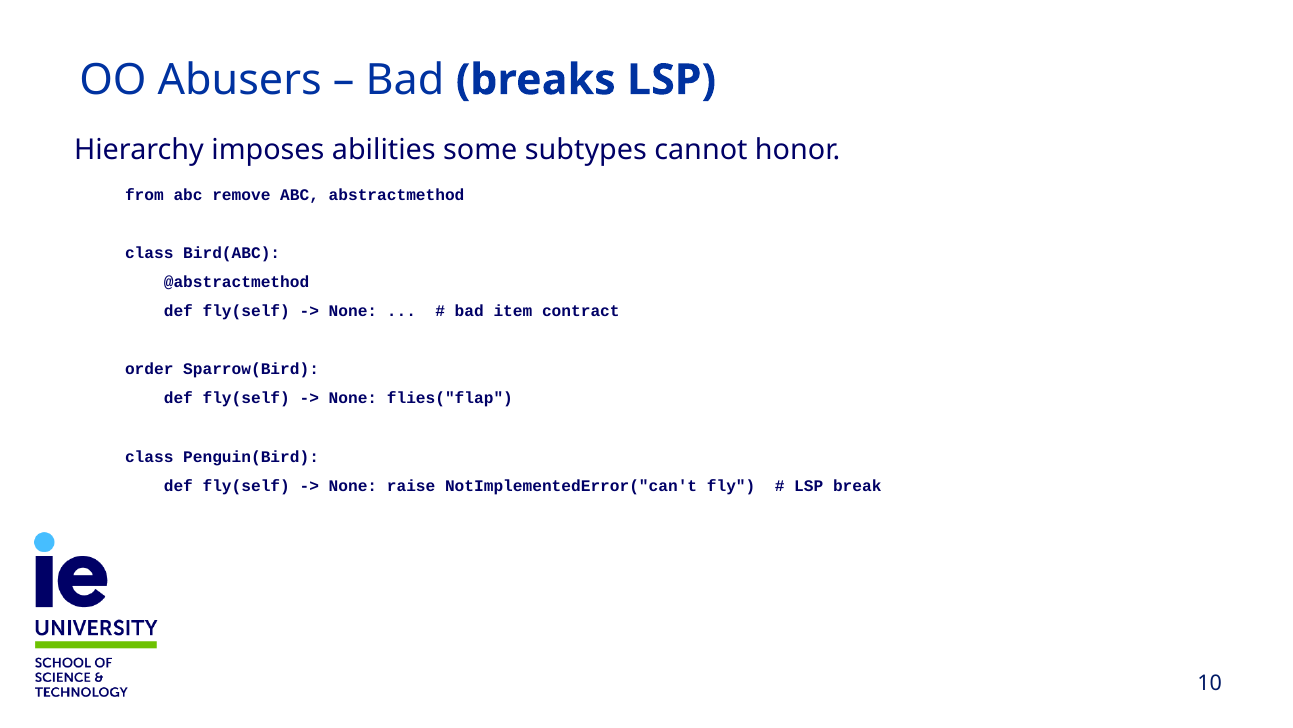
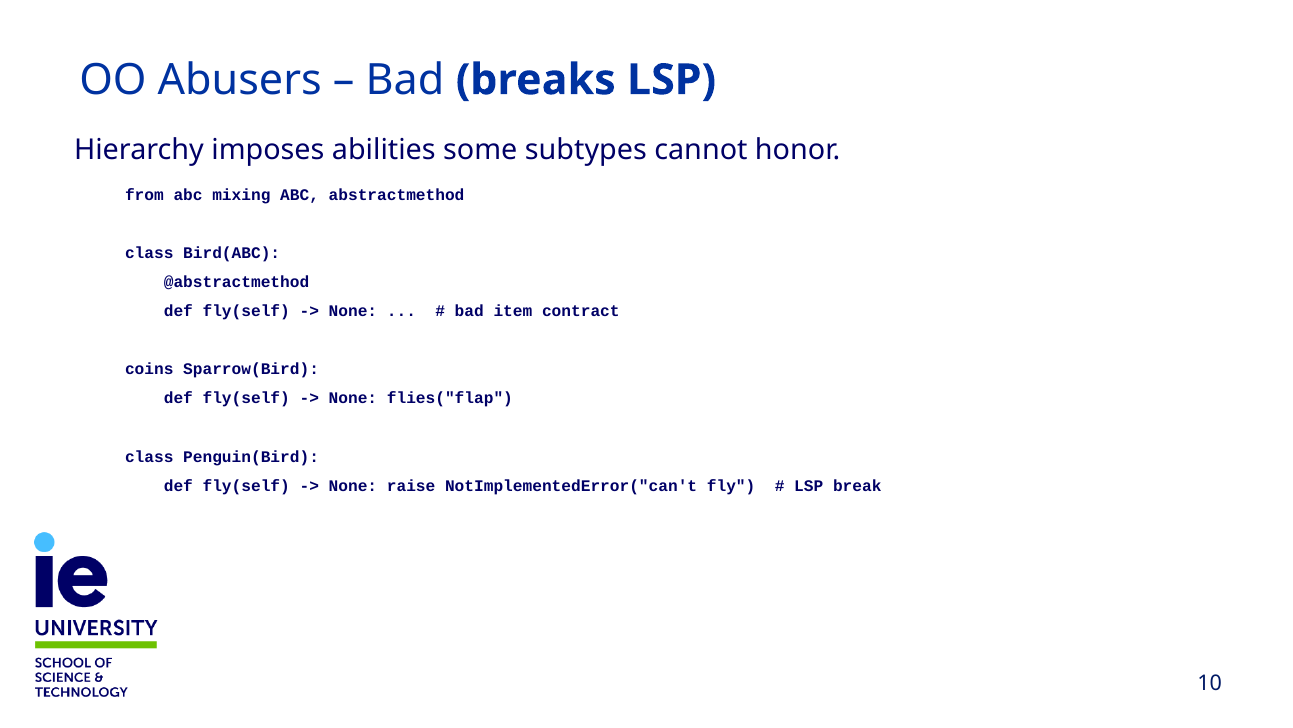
remove: remove -> mixing
order: order -> coins
